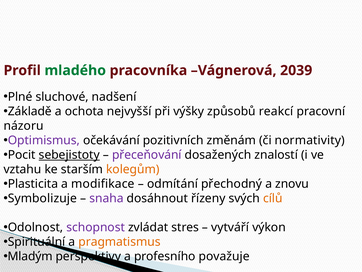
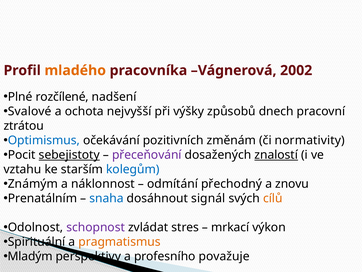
mladého colour: green -> orange
2039: 2039 -> 2002
sluchové: sluchové -> rozčílené
Základě: Základě -> Svalové
reakcí: reakcí -> dnech
názoru: názoru -> ztrátou
Optimismus colour: purple -> blue
znalostí underline: none -> present
kolegům colour: orange -> blue
Plasticita: Plasticita -> Známým
modifikace: modifikace -> náklonnost
Symbolizuje: Symbolizuje -> Prenatálním
snaha colour: purple -> blue
řízeny: řízeny -> signál
vytváří: vytváří -> mrkací
